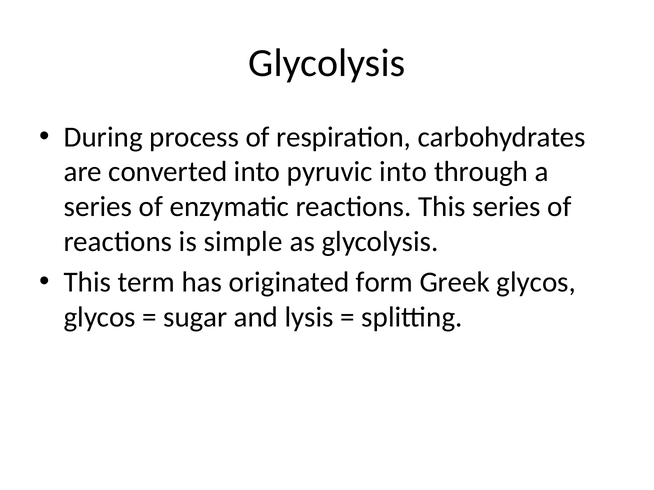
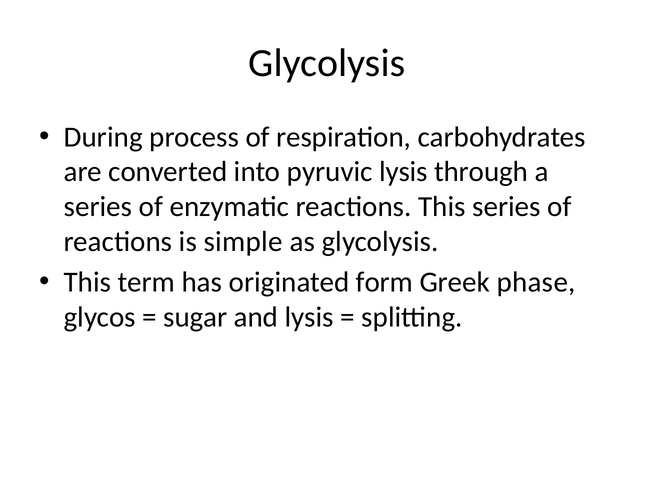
pyruvic into: into -> lysis
Greek glycos: glycos -> phase
